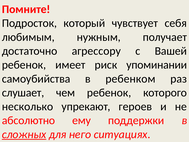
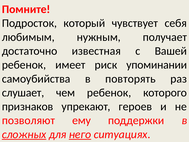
агрессору: агрессору -> известная
ребенком: ребенком -> повторять
несколько: несколько -> признаков
абсолютно: абсолютно -> позволяют
него underline: none -> present
